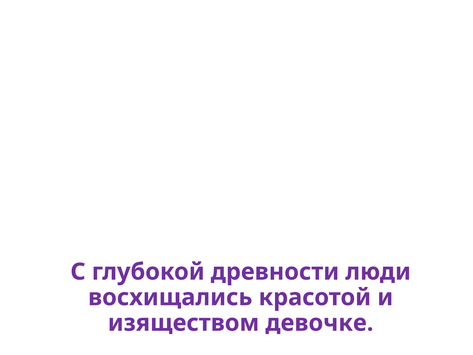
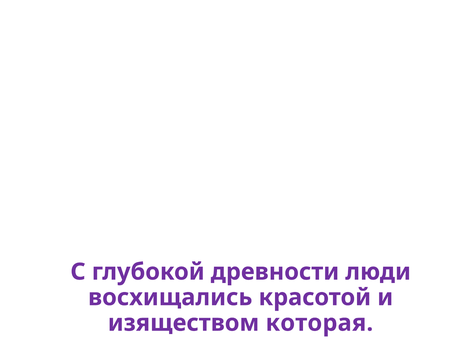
девочке: девочке -> которая
